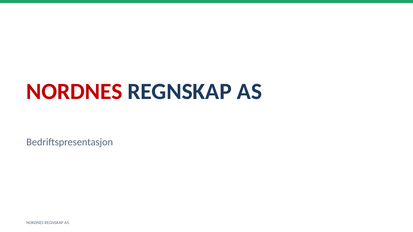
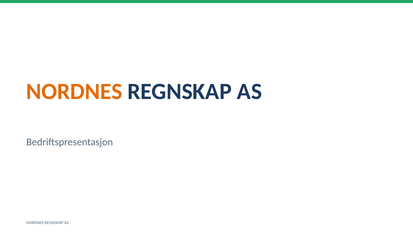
NORDNES at (74, 92) colour: red -> orange
